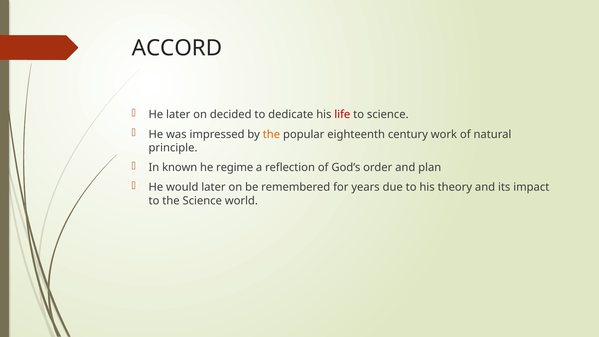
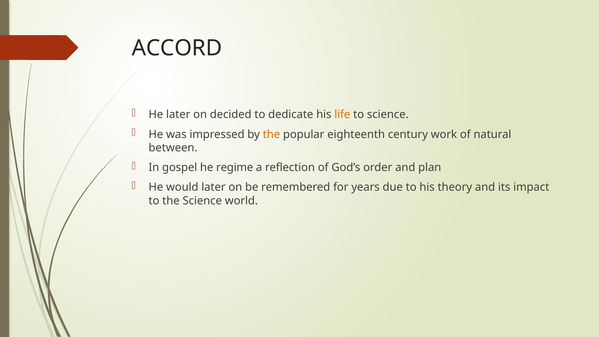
life colour: red -> orange
principle: principle -> between
known: known -> gospel
